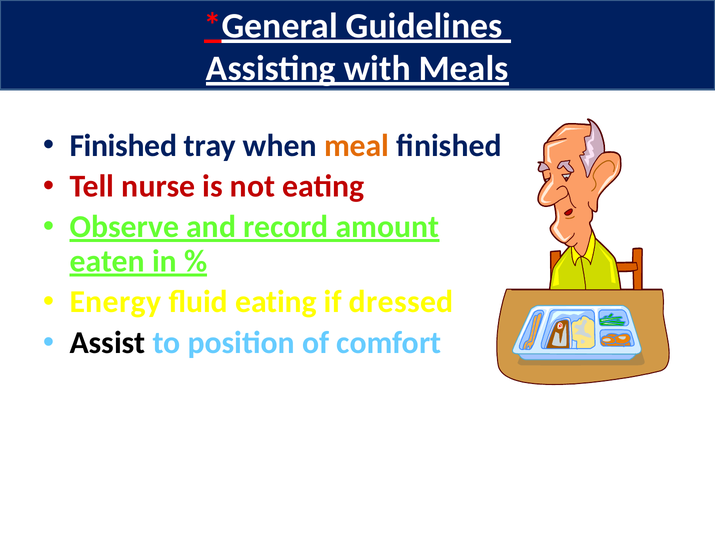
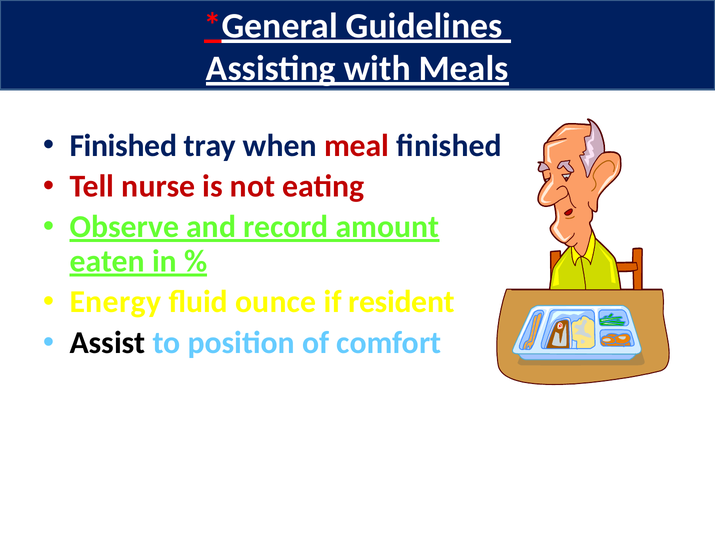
meal colour: orange -> red
fluid eating: eating -> ounce
dressed: dressed -> resident
